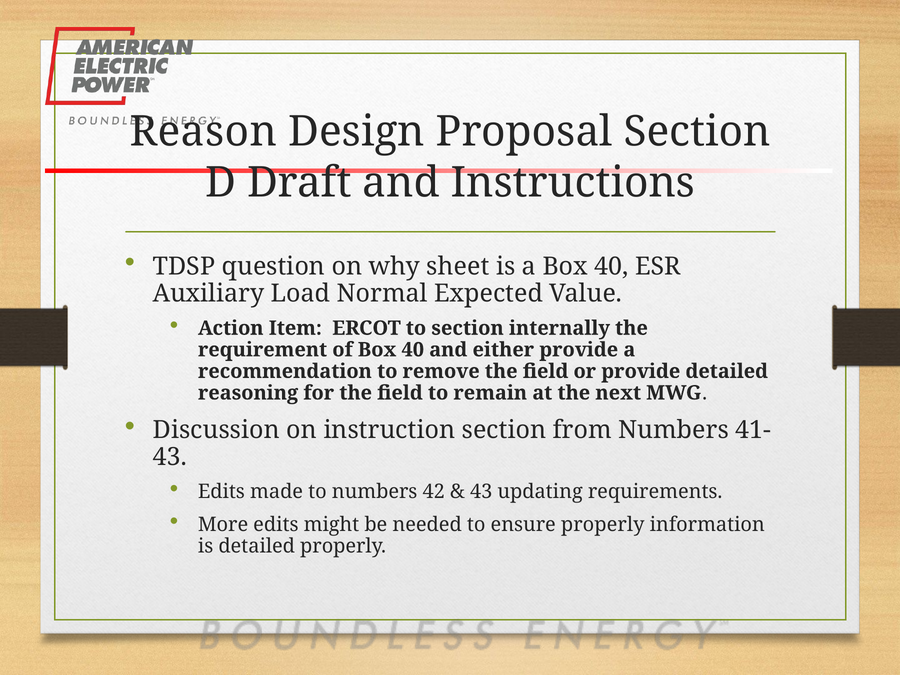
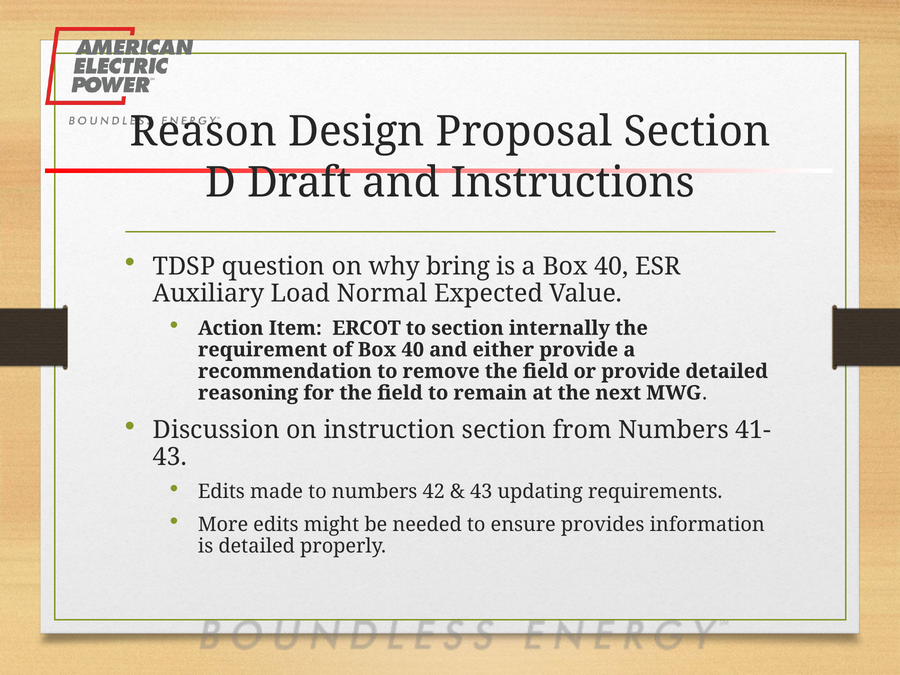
sheet: sheet -> bring
ensure properly: properly -> provides
